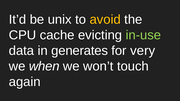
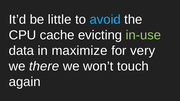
unix: unix -> little
avoid colour: yellow -> light blue
generates: generates -> maximize
when: when -> there
